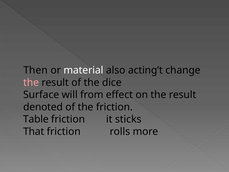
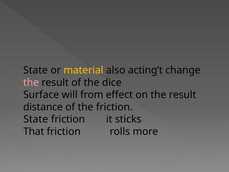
Then at (36, 70): Then -> State
material colour: white -> yellow
denoted: denoted -> distance
Table at (36, 119): Table -> State
